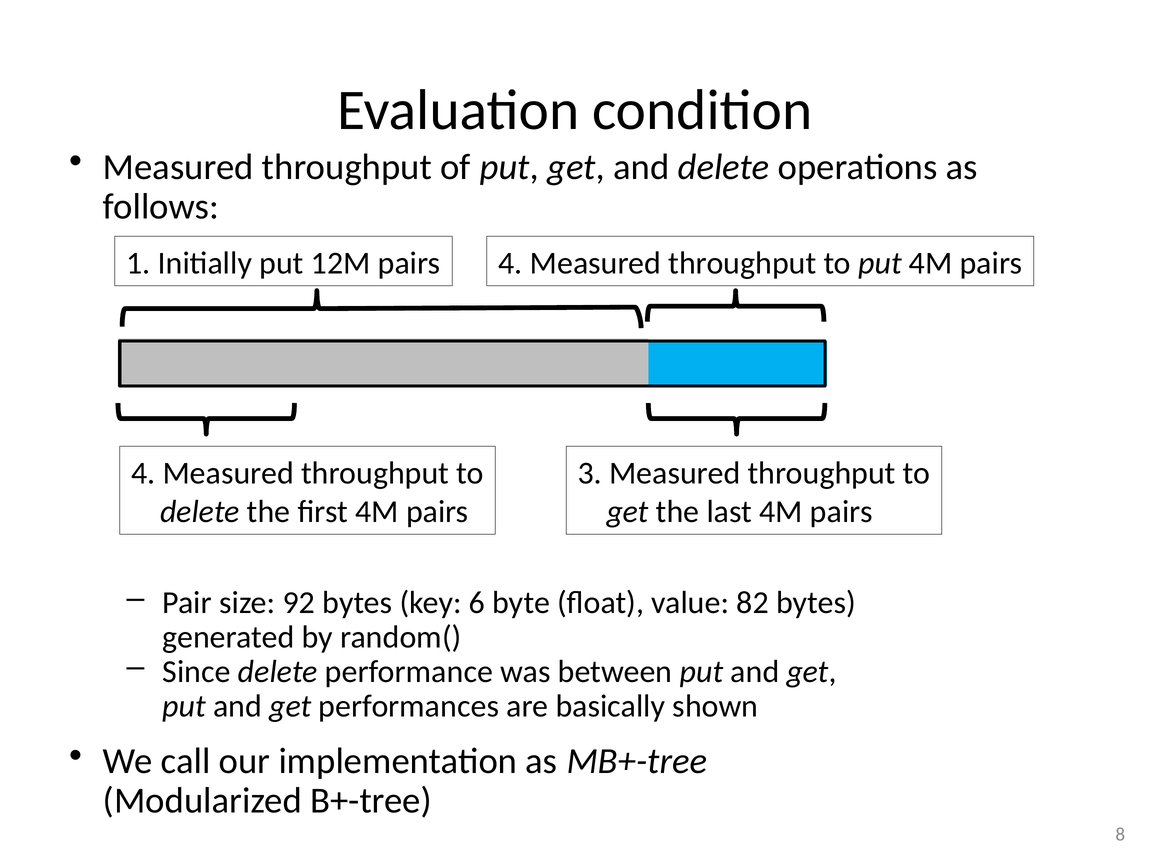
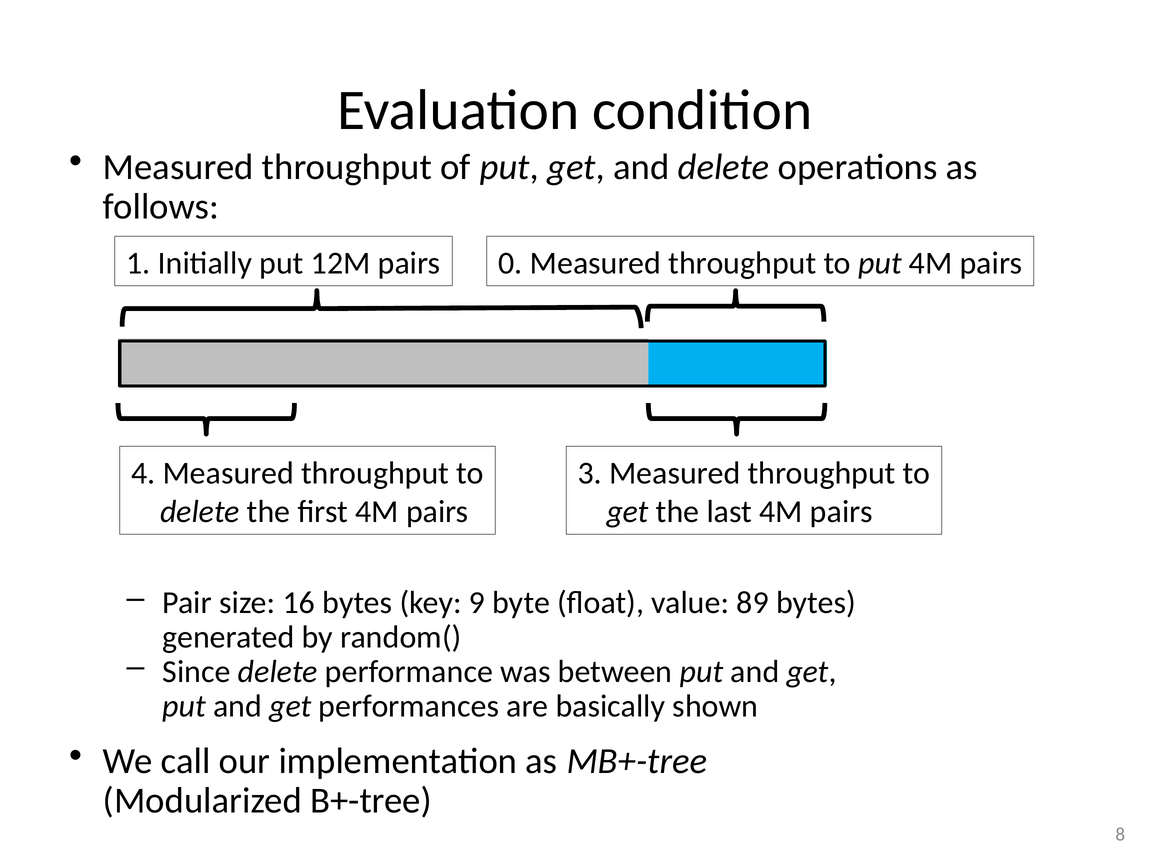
12M pairs 4: 4 -> 0
92: 92 -> 16
6: 6 -> 9
82: 82 -> 89
